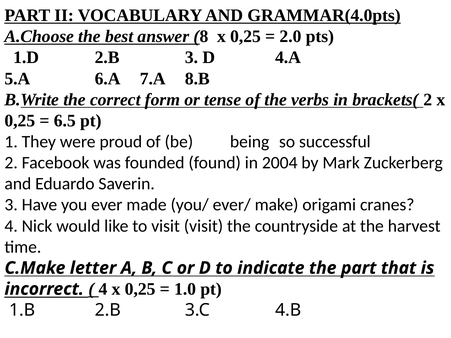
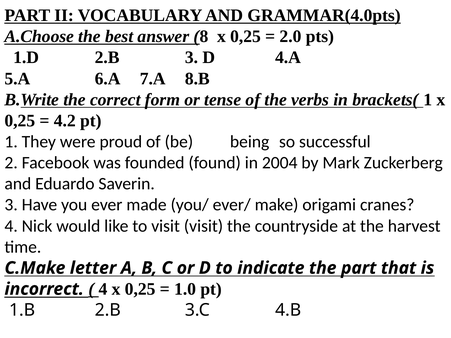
brackets( 2: 2 -> 1
6.5: 6.5 -> 4.2
